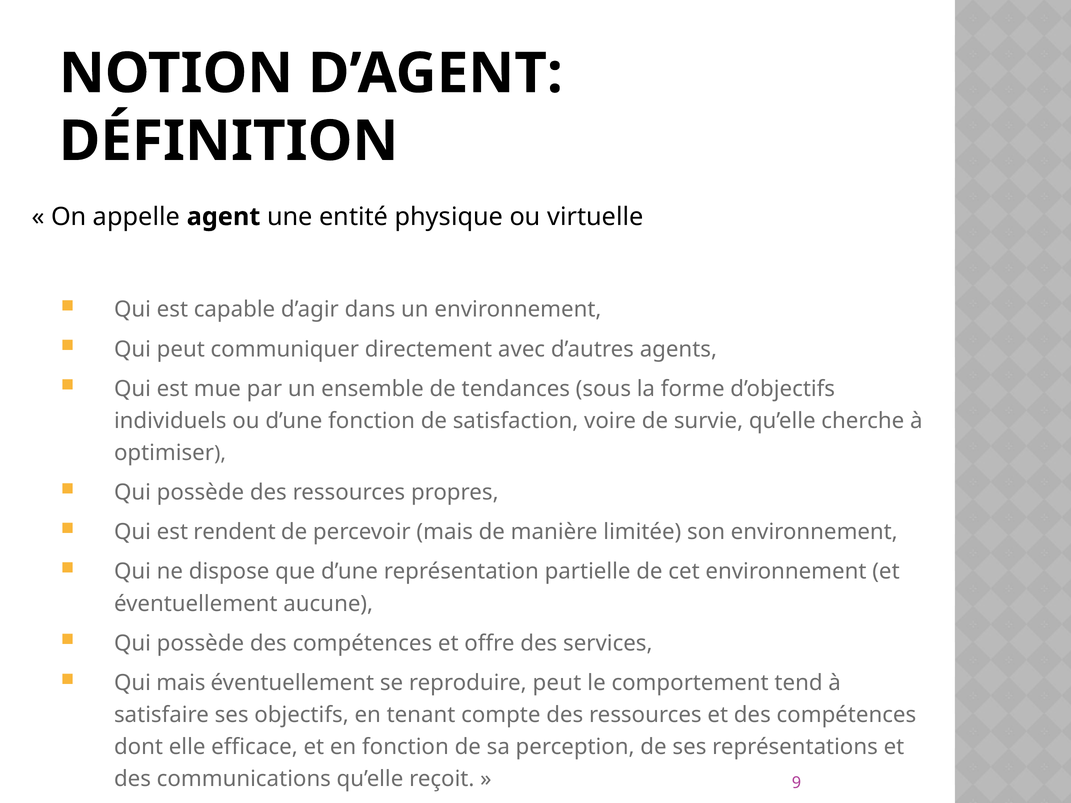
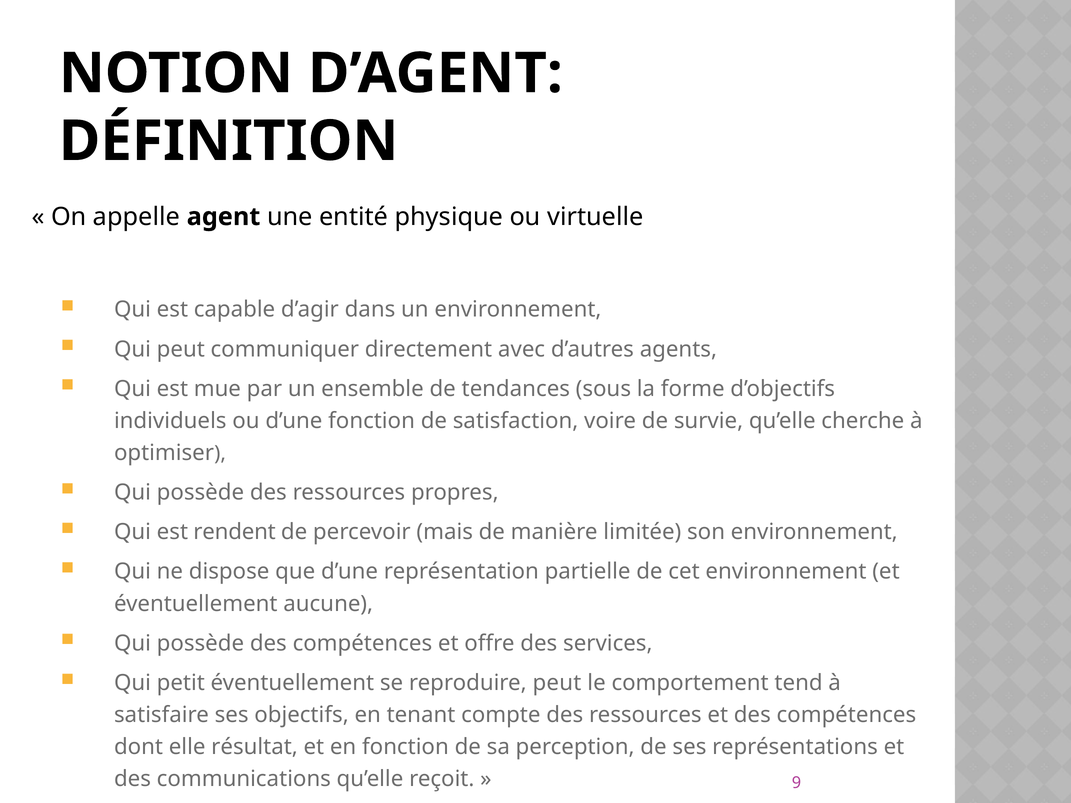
Qui mais: mais -> petit
efficace: efficace -> résultat
